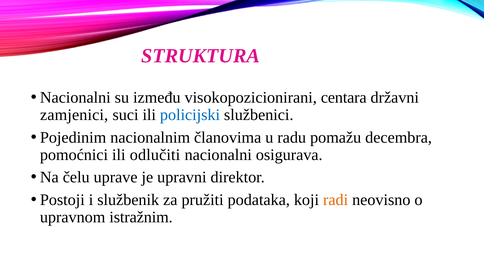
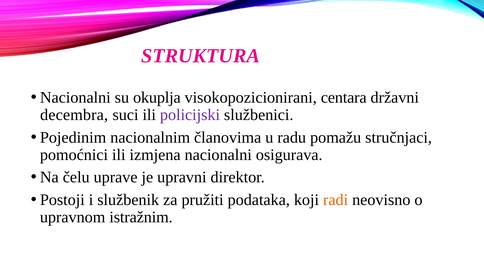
između: između -> okuplja
zamjenici: zamjenici -> decembra
policijski colour: blue -> purple
decembra: decembra -> stručnjaci
odlučiti: odlučiti -> izmjena
